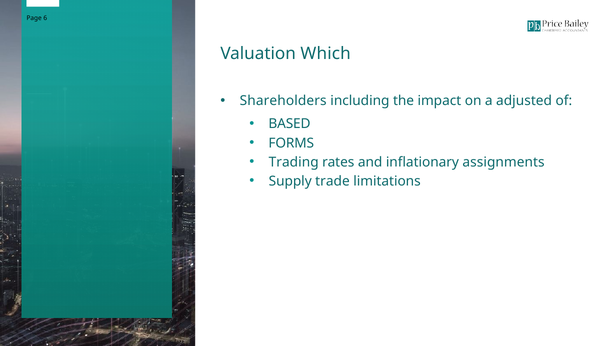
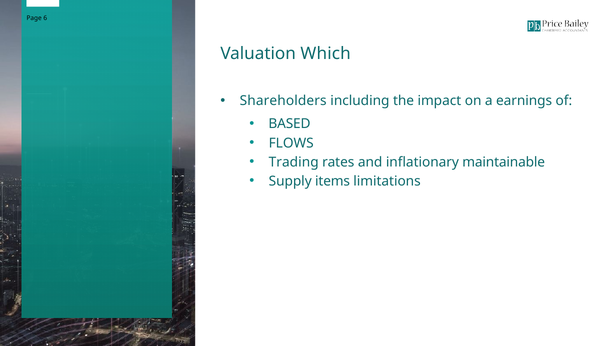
adjusted: adjusted -> earnings
FORMS: FORMS -> FLOWS
assignments: assignments -> maintainable
trade: trade -> items
